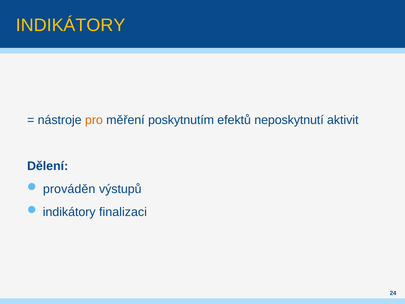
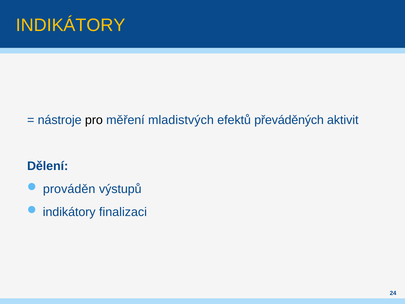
pro colour: orange -> black
poskytnutím: poskytnutím -> mladistvých
neposkytnutí: neposkytnutí -> převáděných
